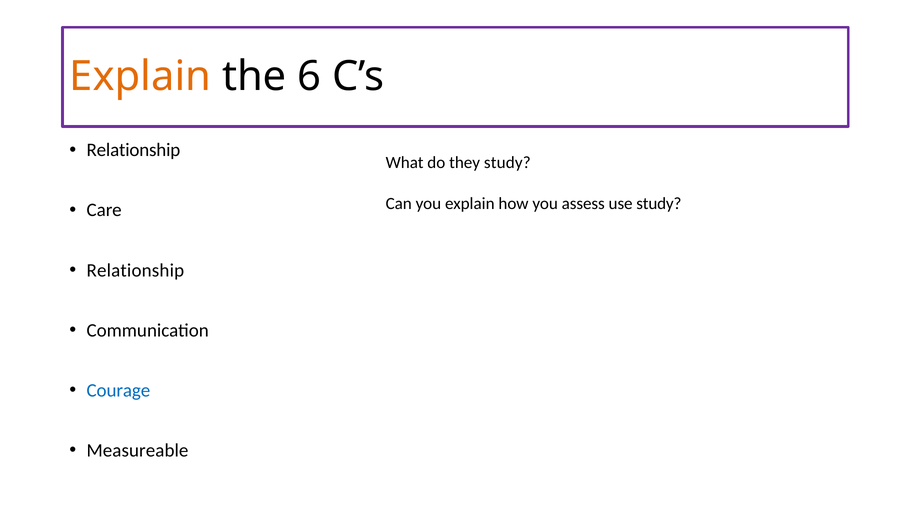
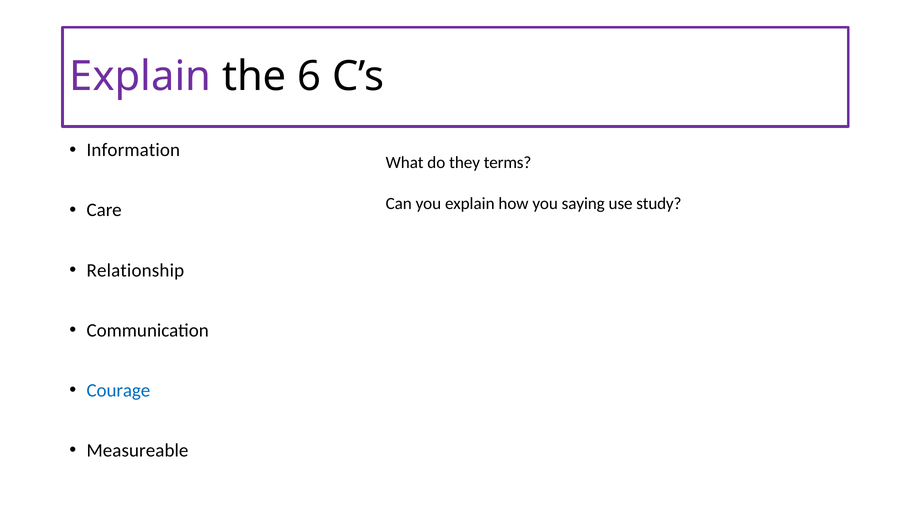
Explain at (140, 77) colour: orange -> purple
Relationship at (133, 150): Relationship -> Information
they study: study -> terms
assess: assess -> saying
